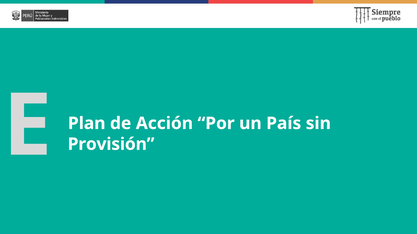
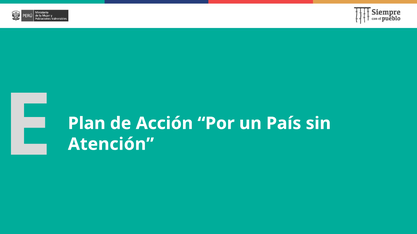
Provisión: Provisión -> Atención
